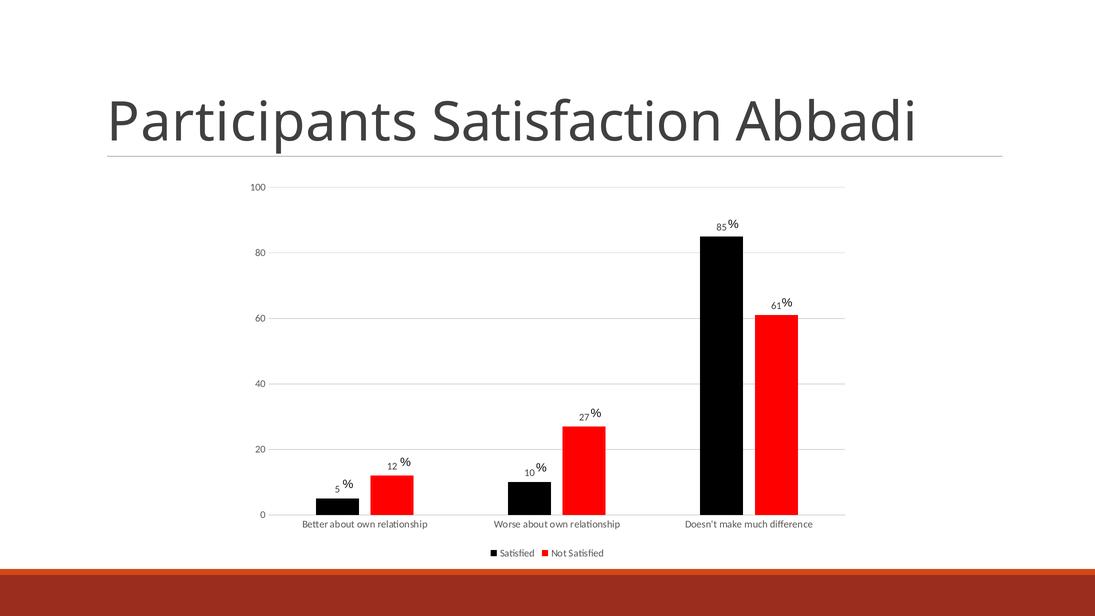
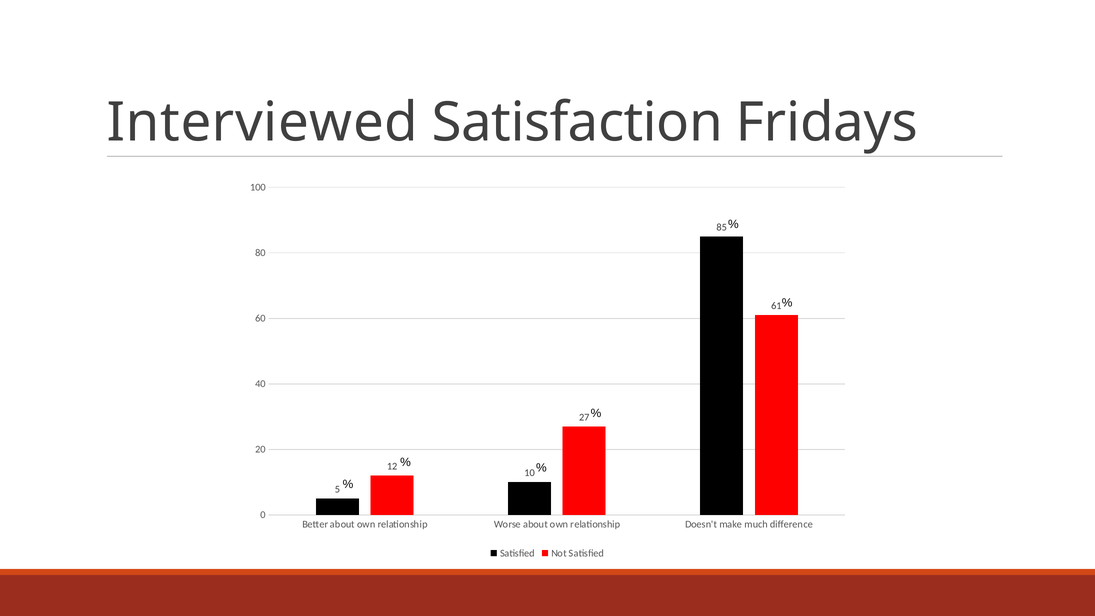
Participants: Participants -> Interviewed
Abbadi: Abbadi -> Fridays
